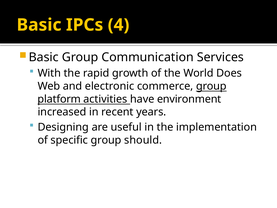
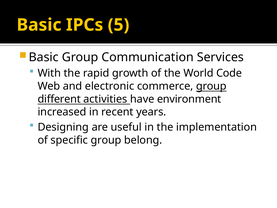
4: 4 -> 5
Does: Does -> Code
platform: platform -> different
should: should -> belong
